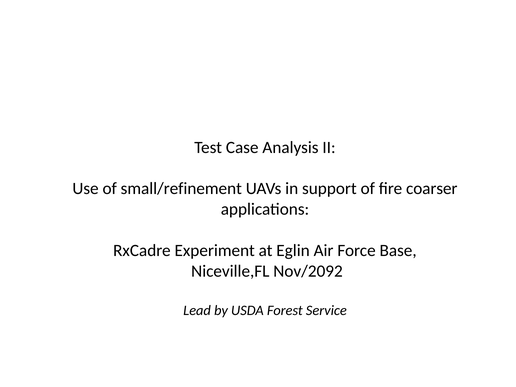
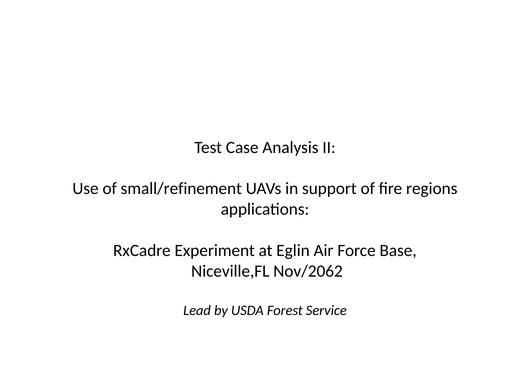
coarser: coarser -> regions
Nov/2092: Nov/2092 -> Nov/2062
